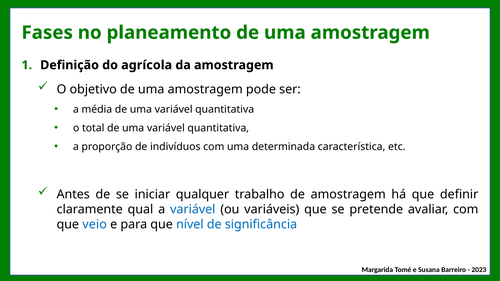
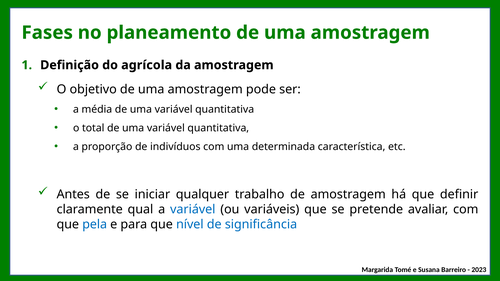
veio: veio -> pela
